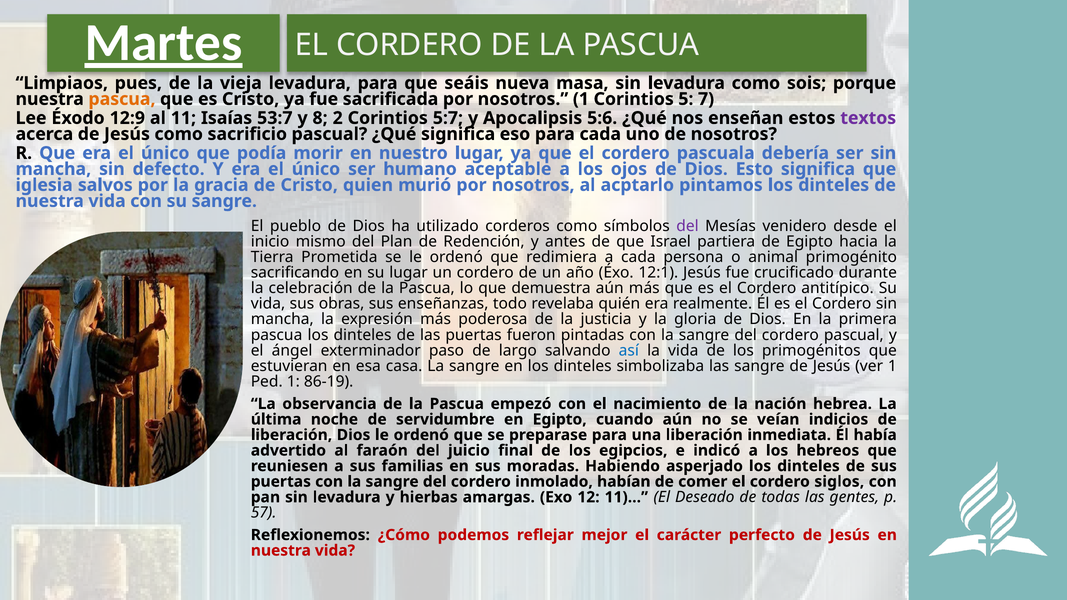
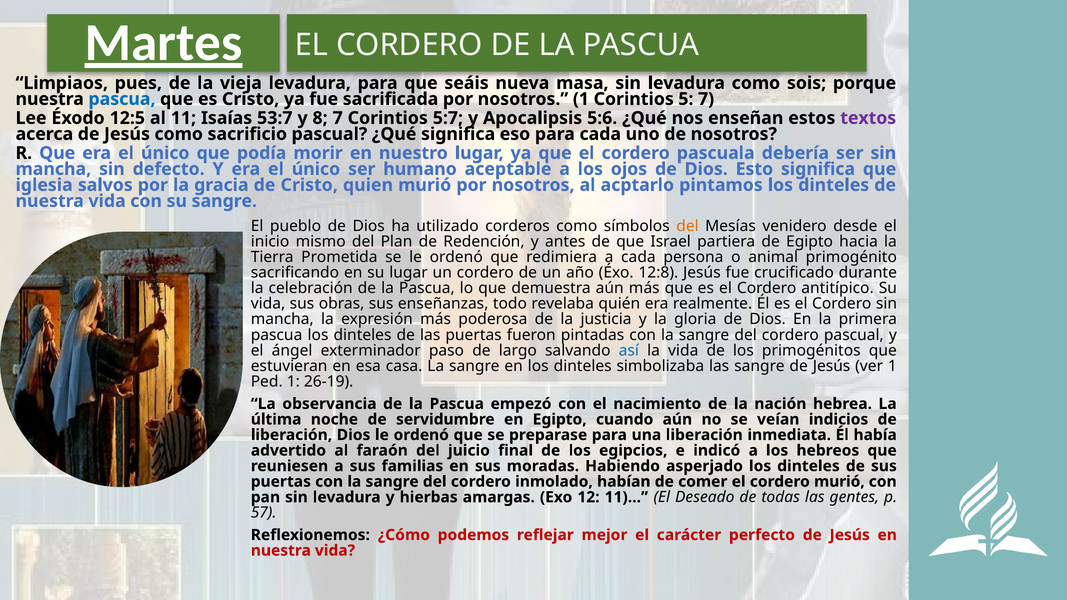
pascua at (122, 99) colour: orange -> blue
12:9: 12:9 -> 12:5
8 2: 2 -> 7
del at (688, 226) colour: purple -> orange
12:1: 12:1 -> 12:8
86-19: 86-19 -> 26-19
cordero siglos: siglos -> murió
